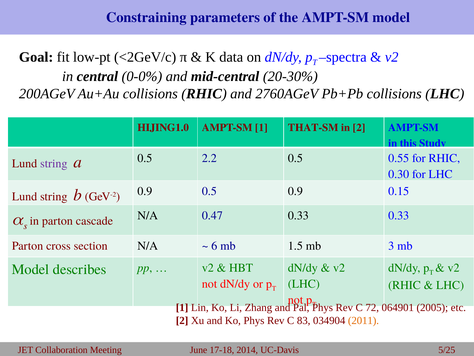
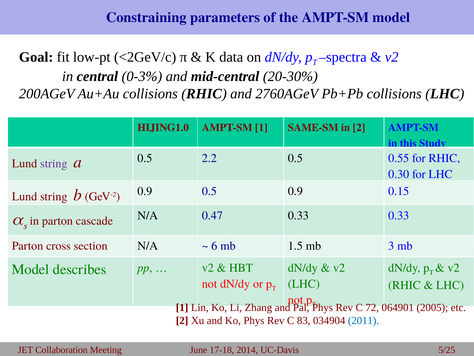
0-0%: 0-0% -> 0-3%
THAT-SM: THAT-SM -> SAME-SM
2011 colour: orange -> blue
